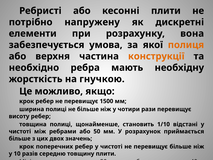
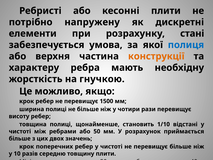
вона: вона -> стані
полиця colour: orange -> blue
необхідно: необхідно -> характеру
